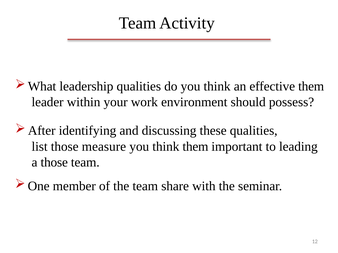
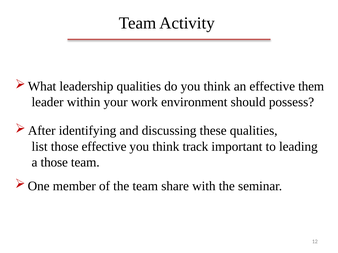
those measure: measure -> effective
think them: them -> track
